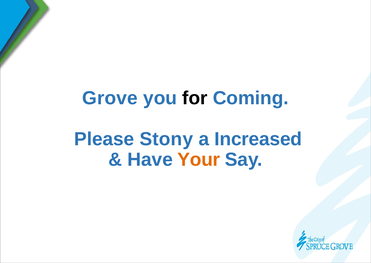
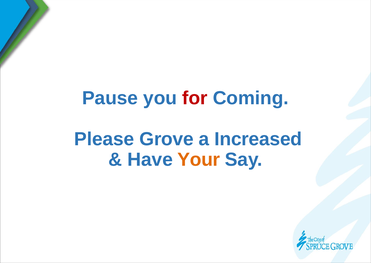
Grove: Grove -> Pause
for colour: black -> red
Stony: Stony -> Grove
